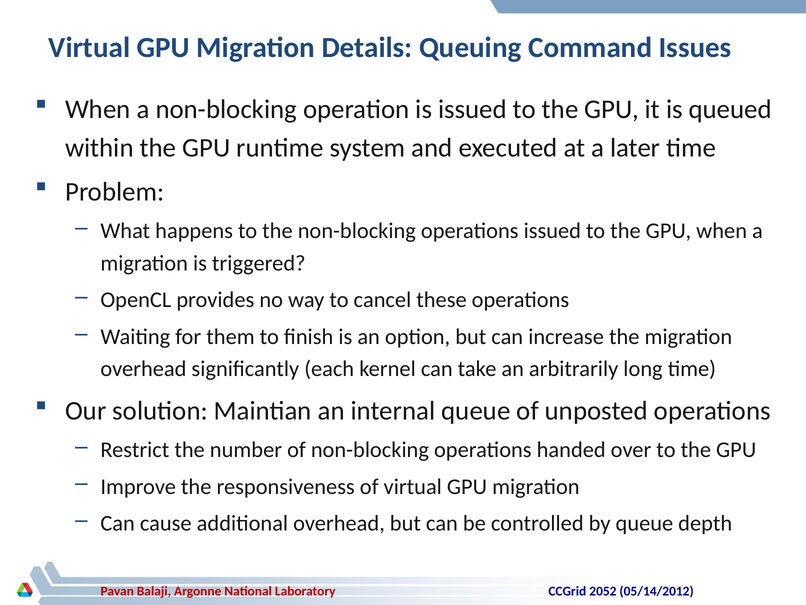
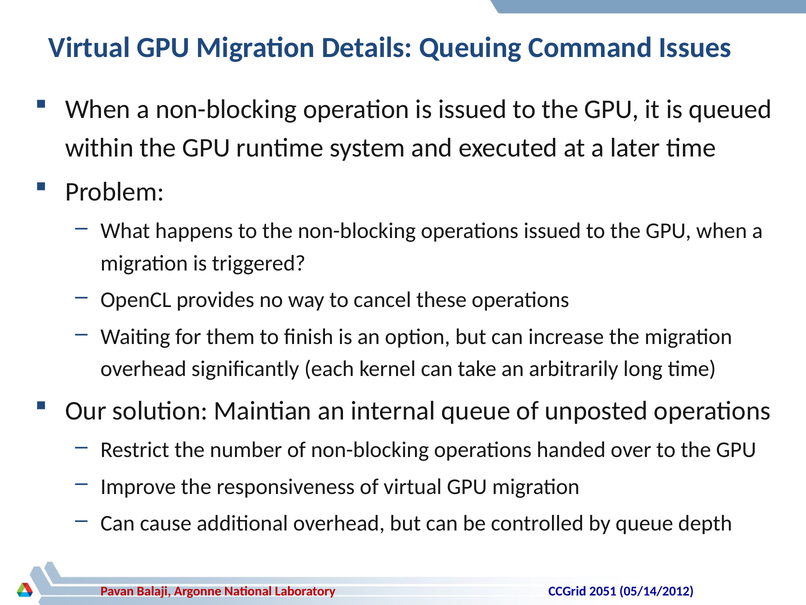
2052: 2052 -> 2051
